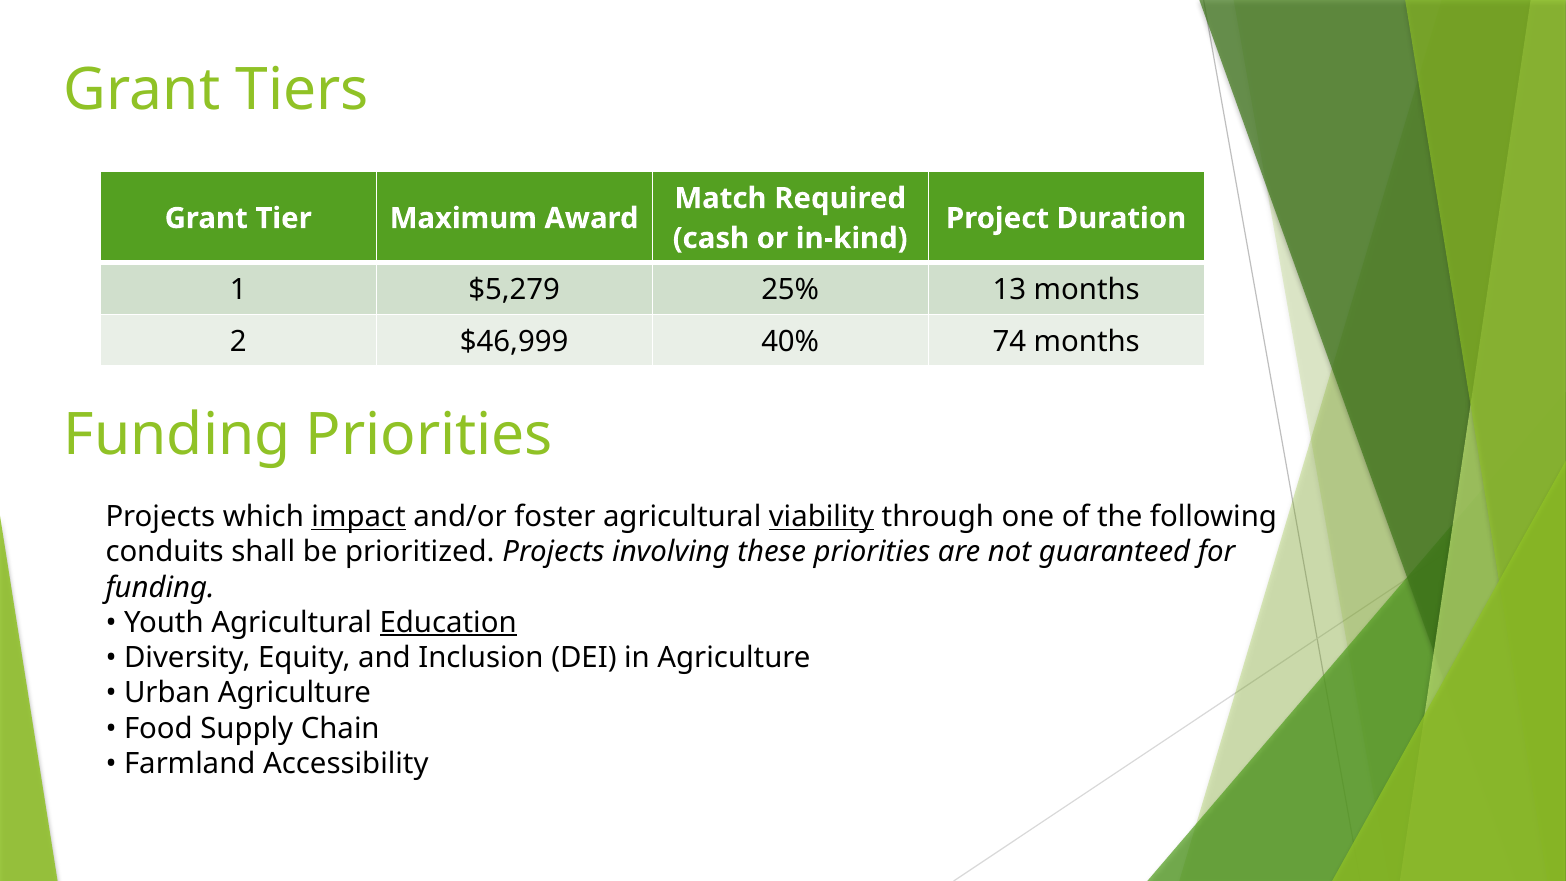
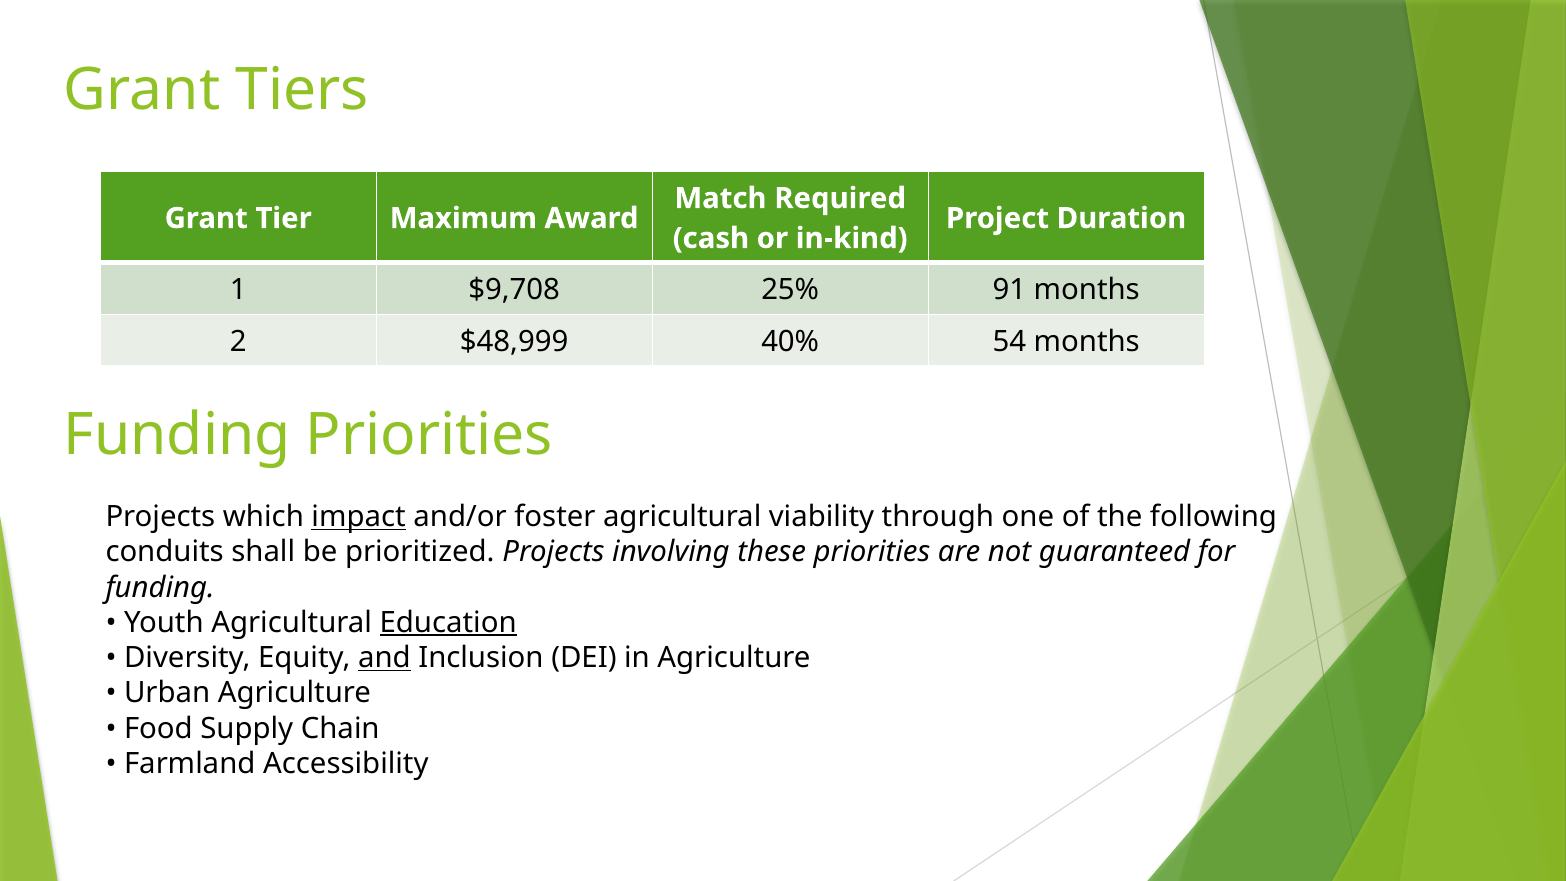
$5,279: $5,279 -> $9,708
13: 13 -> 91
$46,999: $46,999 -> $48,999
74: 74 -> 54
viability underline: present -> none
and underline: none -> present
